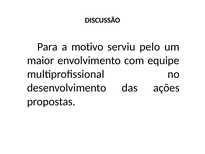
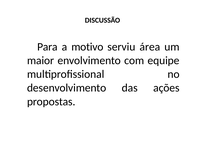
pelo: pelo -> área
